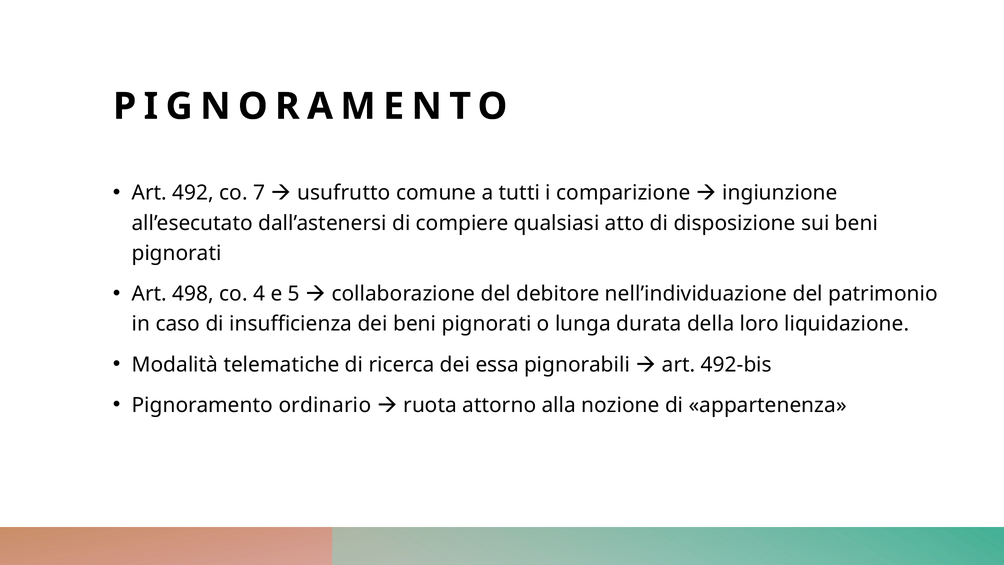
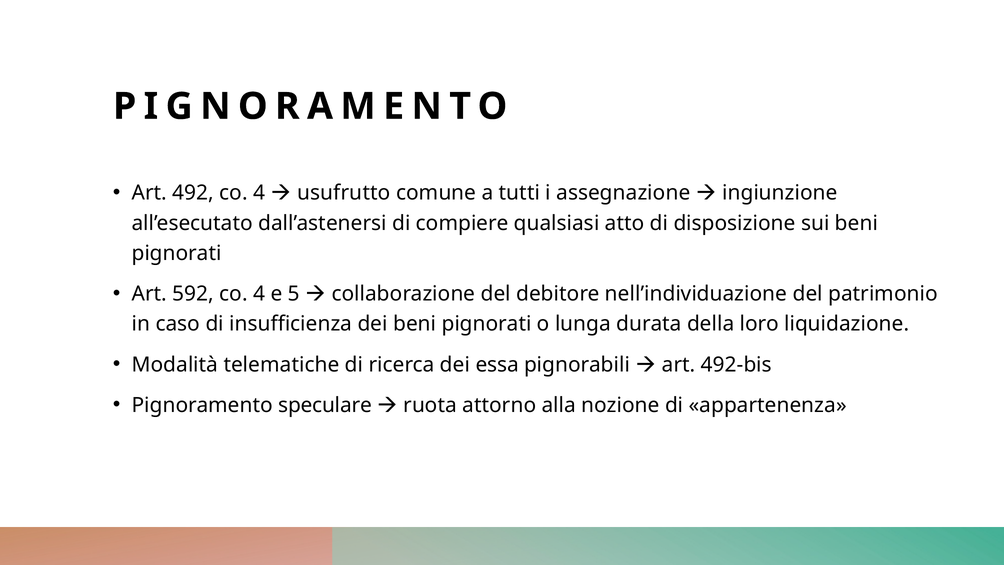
492 co 7: 7 -> 4
comparizione: comparizione -> assegnazione
498: 498 -> 592
ordinario: ordinario -> speculare
